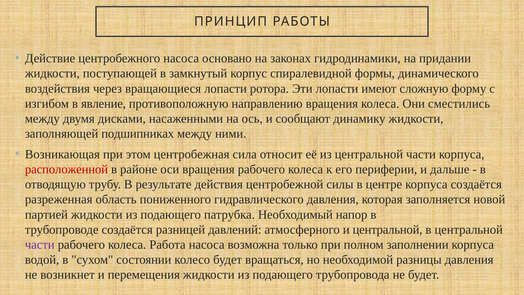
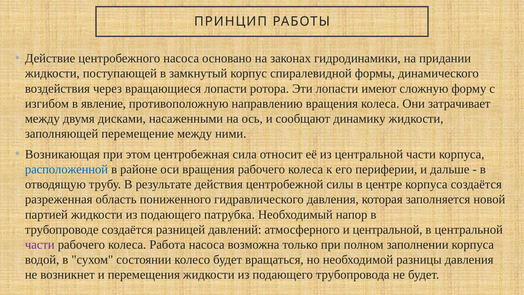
сместились: сместились -> затрачивает
подшипниках: подшипниках -> перемещение
расположенной colour: red -> blue
